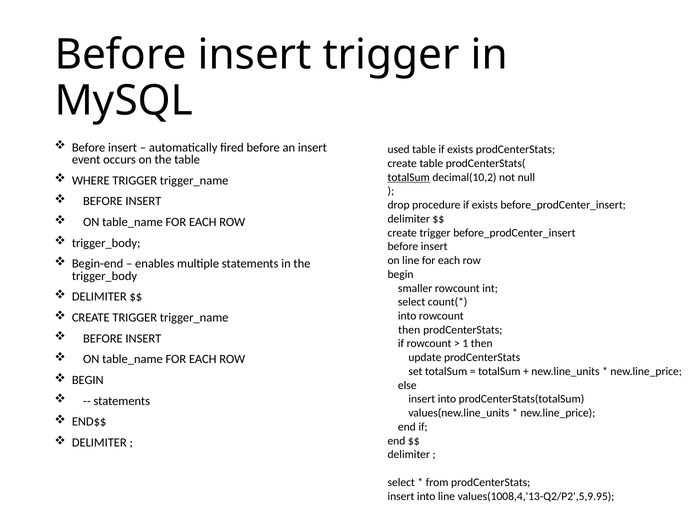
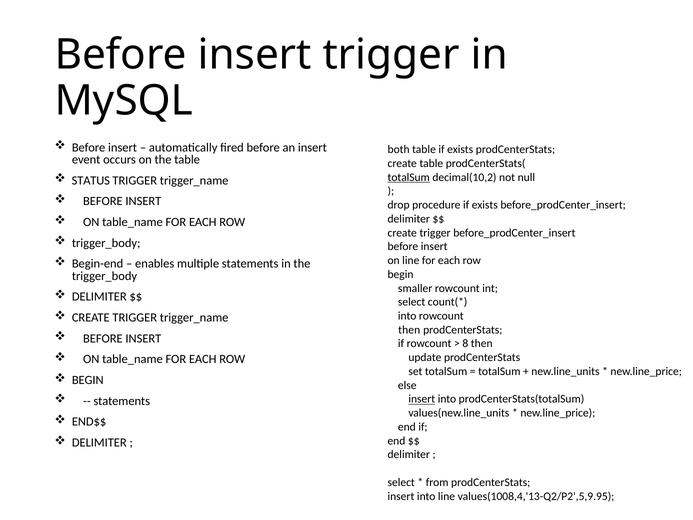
used: used -> both
WHERE: WHERE -> STATUS
1: 1 -> 8
insert at (422, 399) underline: none -> present
